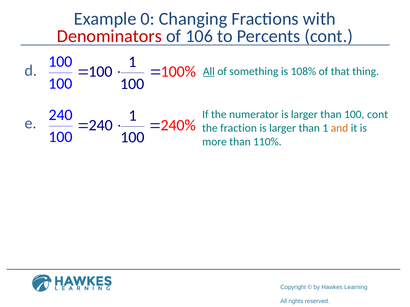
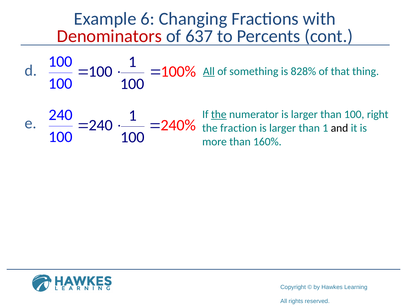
0: 0 -> 6
106: 106 -> 637
108%: 108% -> 828%
the at (219, 115) underline: none -> present
100 cont: cont -> right
and colour: orange -> black
110%: 110% -> 160%
